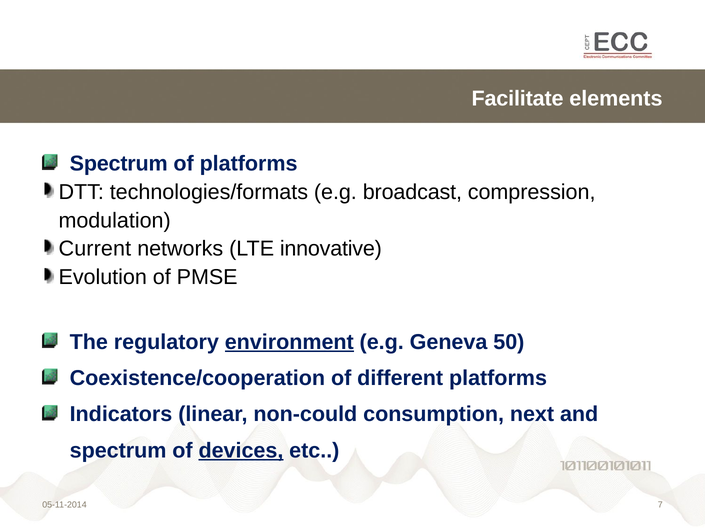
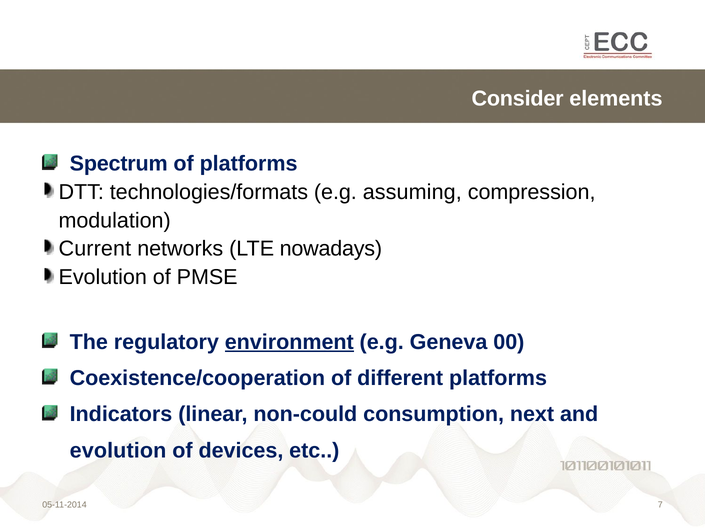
Facilitate: Facilitate -> Consider
broadcast: broadcast -> assuming
innovative: innovative -> nowadays
50: 50 -> 00
spectrum at (118, 450): spectrum -> evolution
devices underline: present -> none
